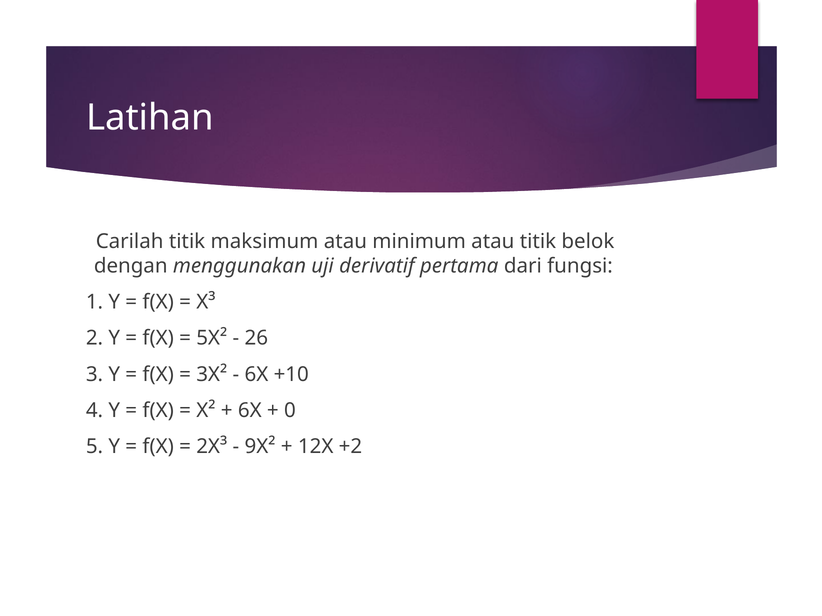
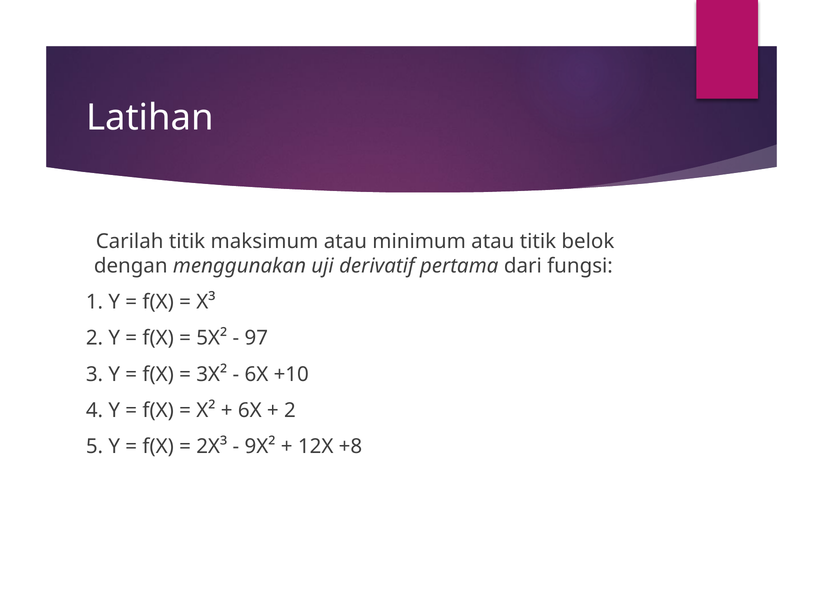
26: 26 -> 97
0 at (290, 411): 0 -> 2
+2: +2 -> +8
